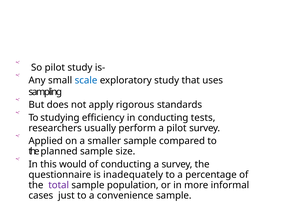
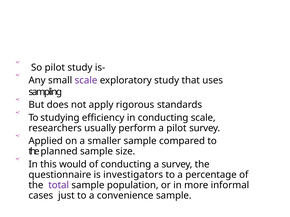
scale at (86, 81) colour: blue -> purple
conducting tests: tests -> scale
inadequately: inadequately -> investigators
